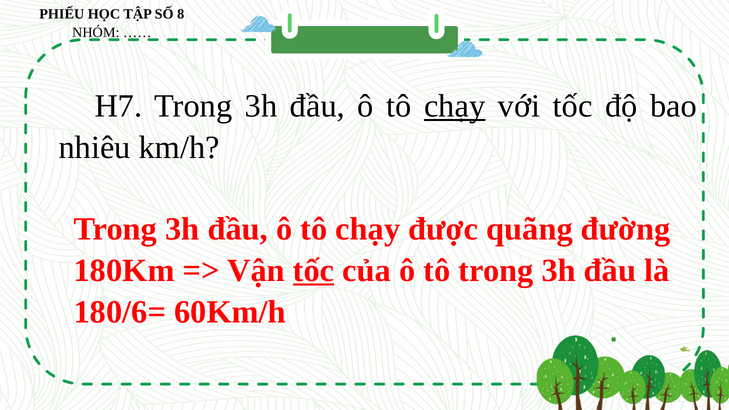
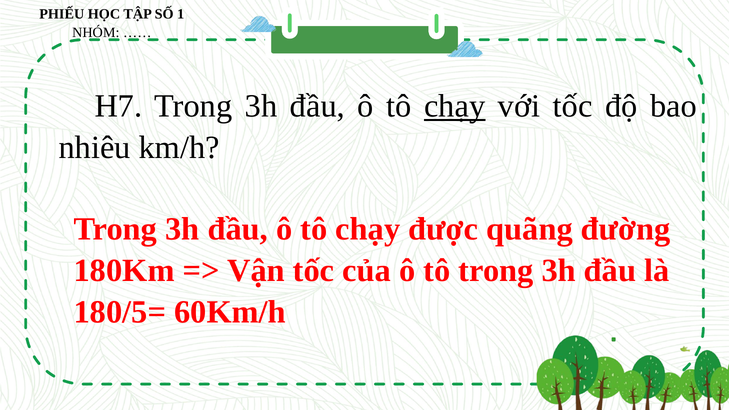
8: 8 -> 1
tốc at (314, 271) underline: present -> none
180/6=: 180/6= -> 180/5=
